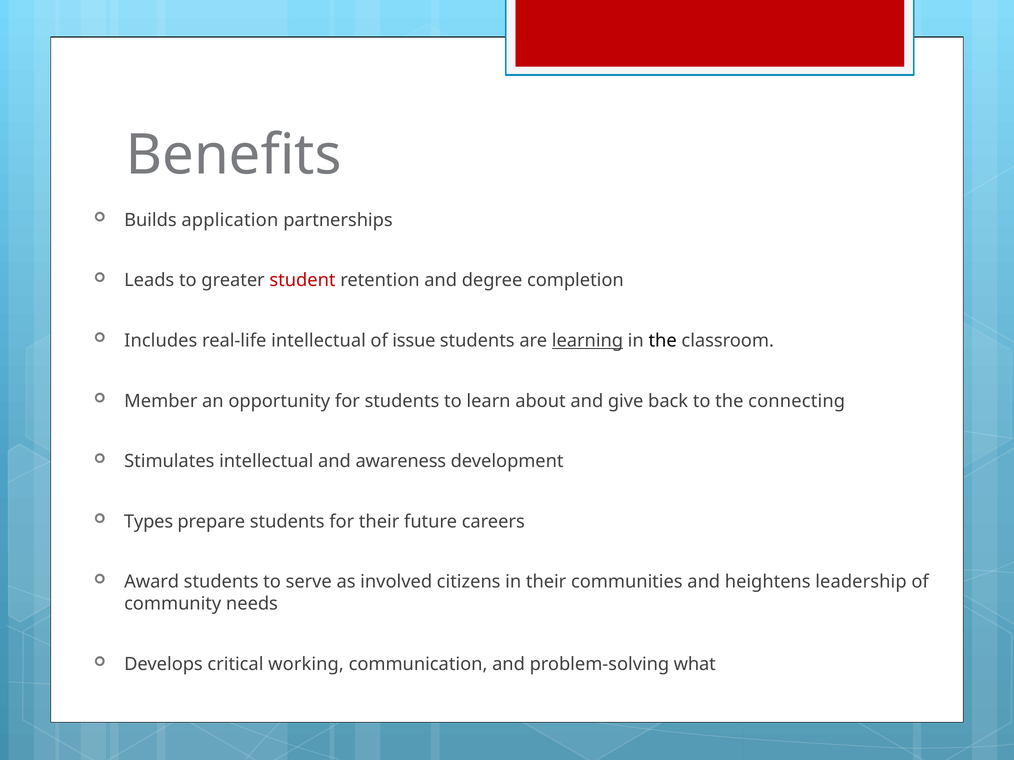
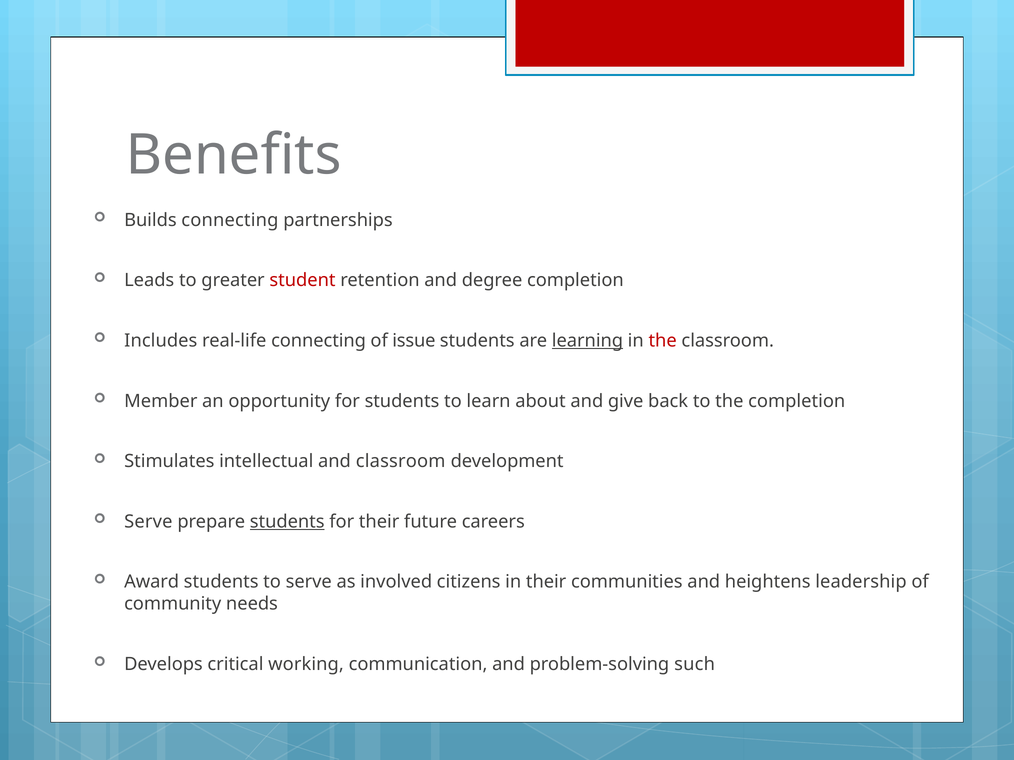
Builds application: application -> connecting
real-life intellectual: intellectual -> connecting
the at (663, 341) colour: black -> red
the connecting: connecting -> completion
and awareness: awareness -> classroom
Types at (149, 522): Types -> Serve
students at (287, 522) underline: none -> present
what: what -> such
